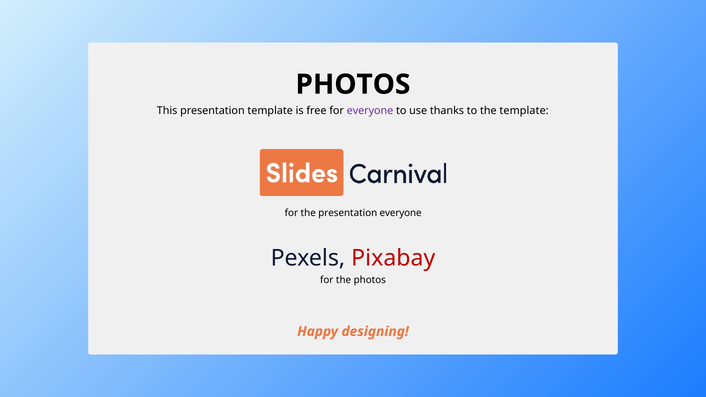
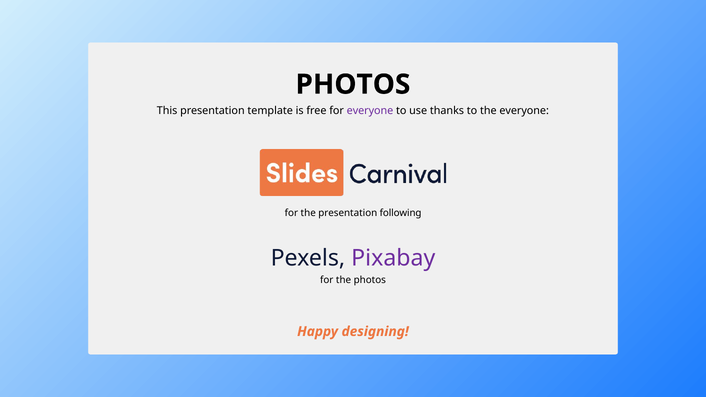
the template: template -> everyone
presentation everyone: everyone -> following
Pixabay colour: red -> purple
